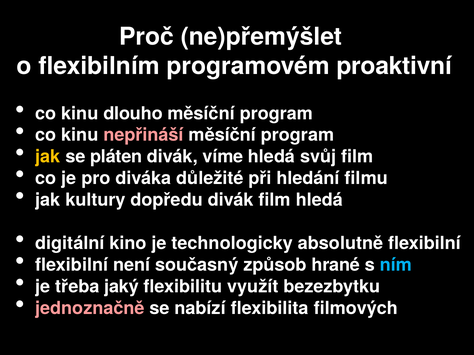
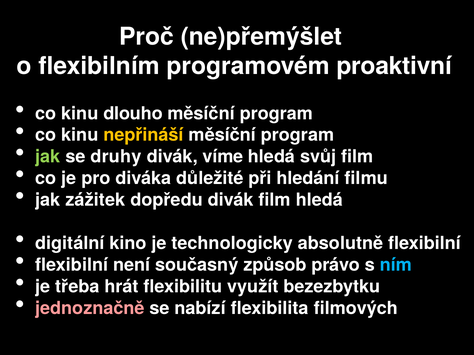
nepřináší colour: pink -> yellow
jak at (48, 157) colour: yellow -> light green
pláten: pláten -> druhy
kultury: kultury -> zážitek
hrané: hrané -> právo
jaký: jaký -> hrát
